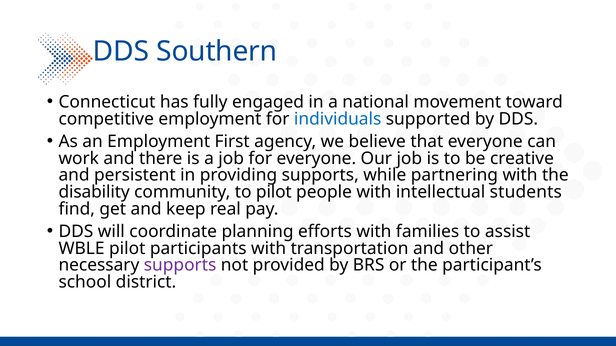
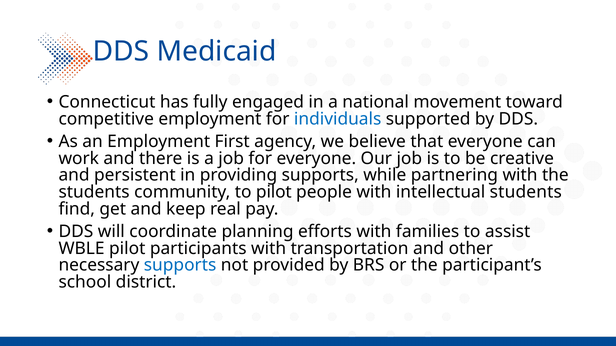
Southern: Southern -> Medicaid
disability at (94, 192): disability -> students
supports at (180, 266) colour: purple -> blue
